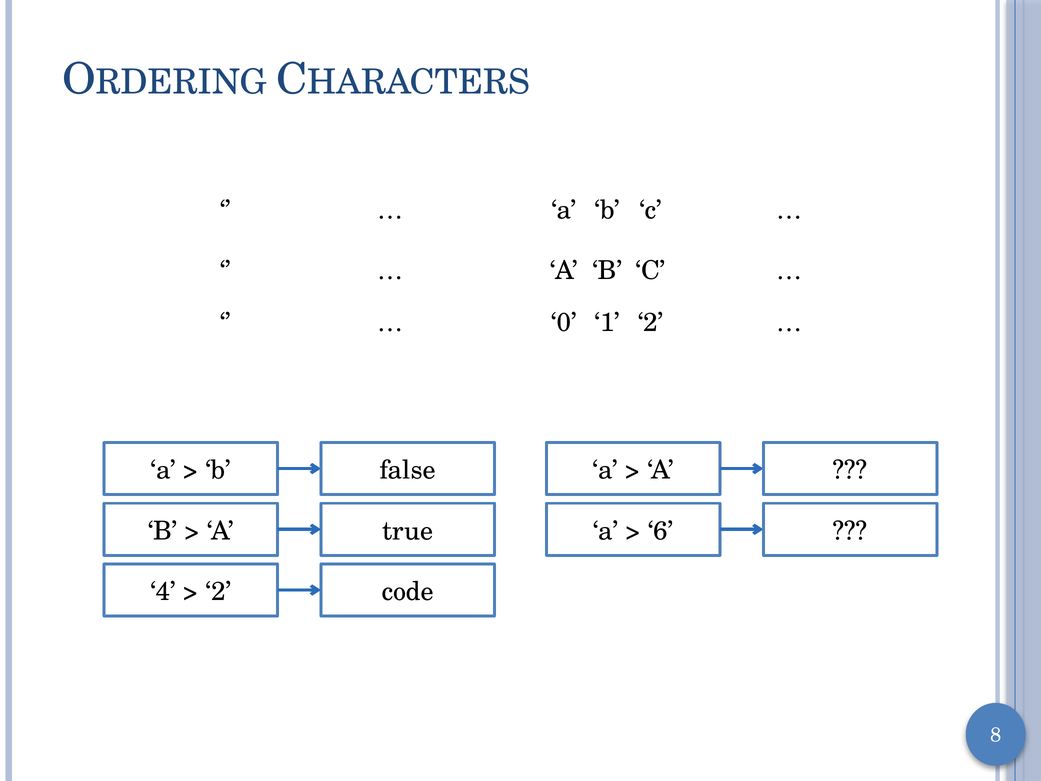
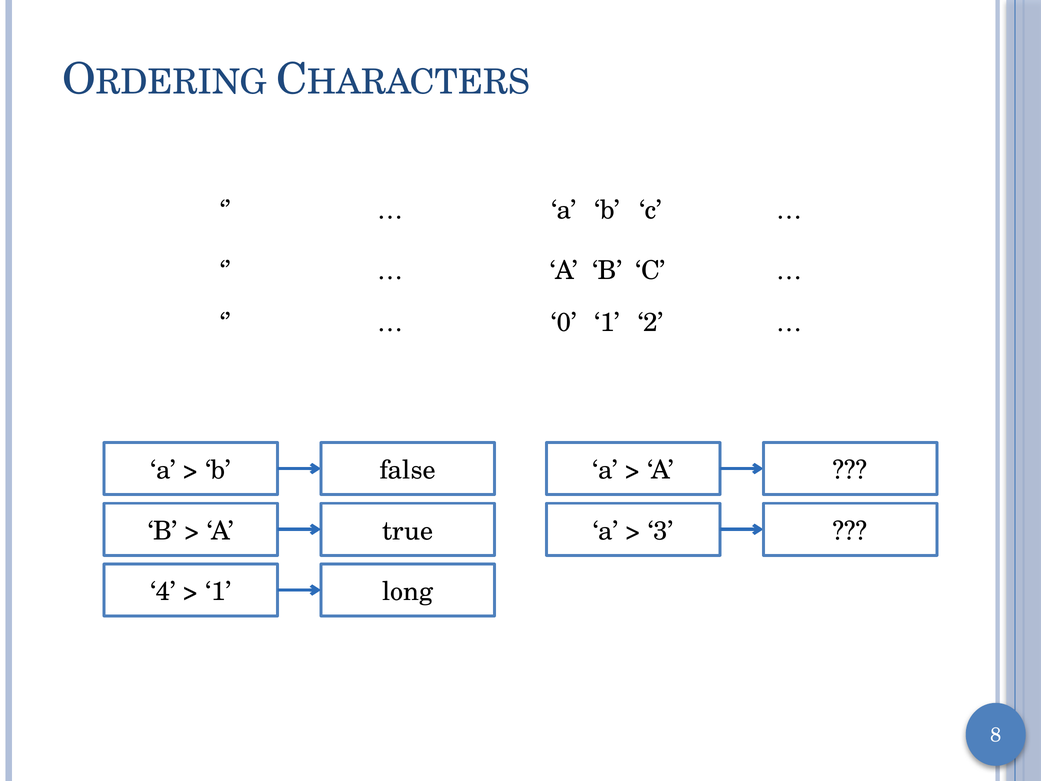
6: 6 -> 3
2 at (218, 592): 2 -> 1
code: code -> long
